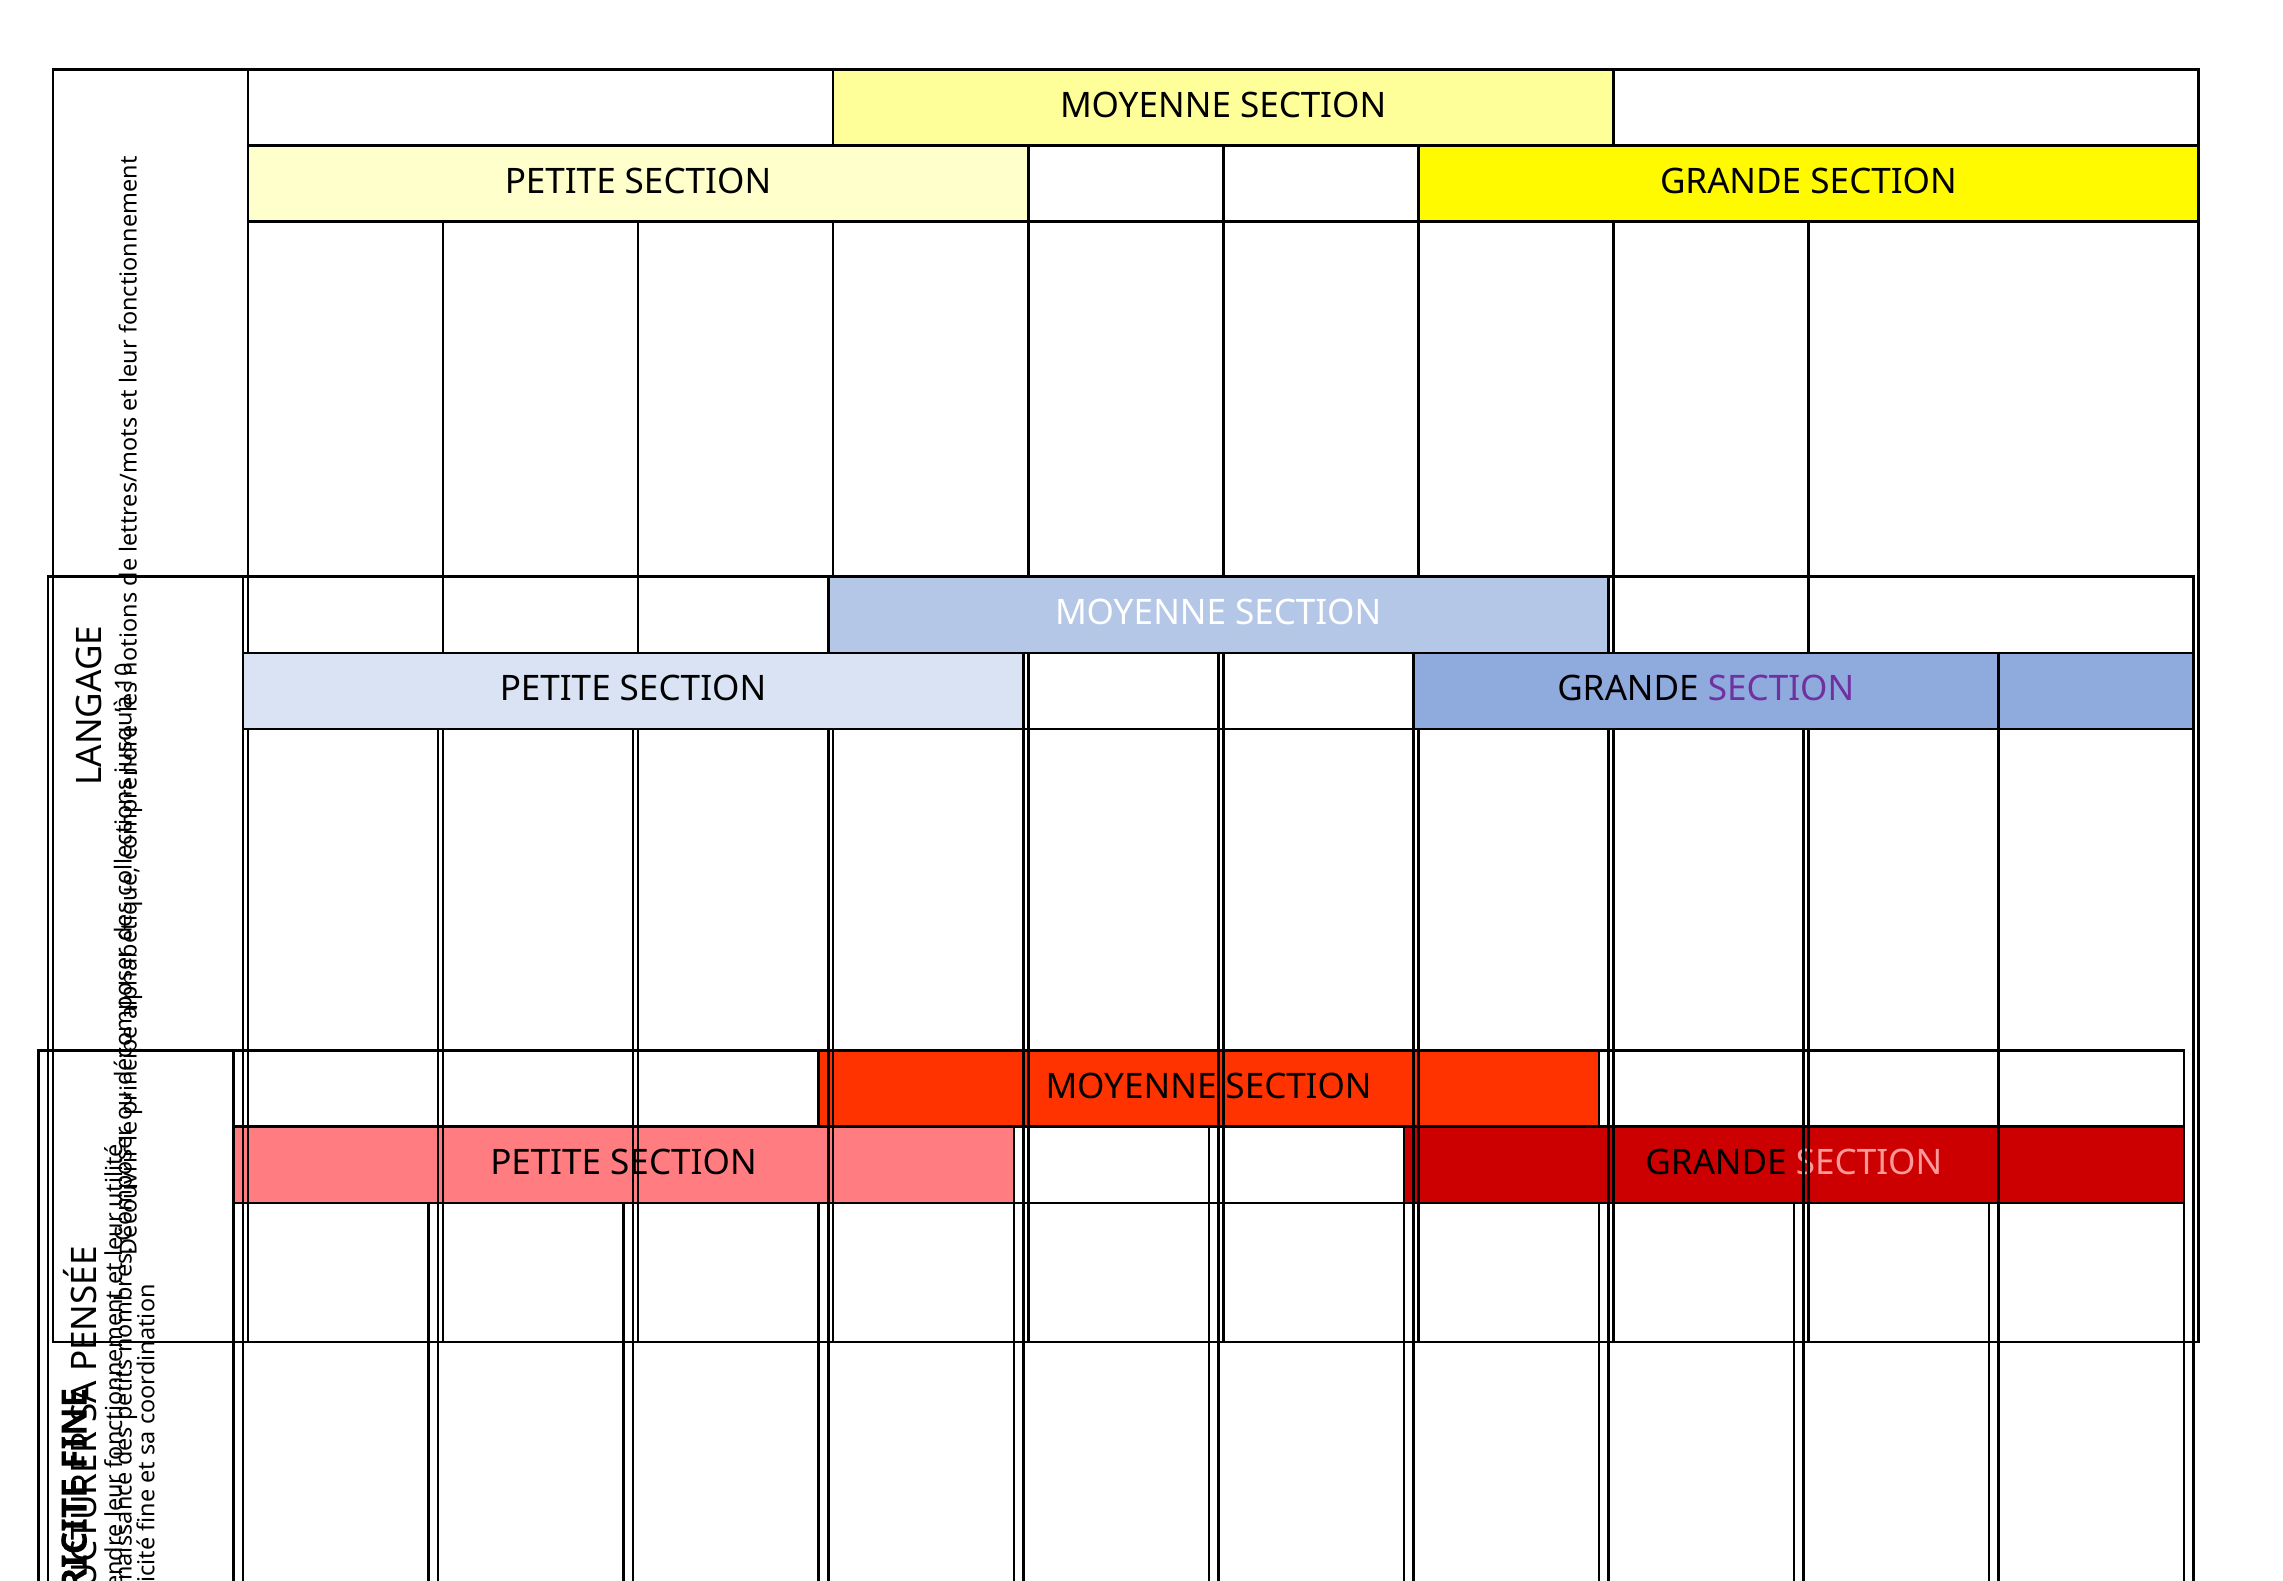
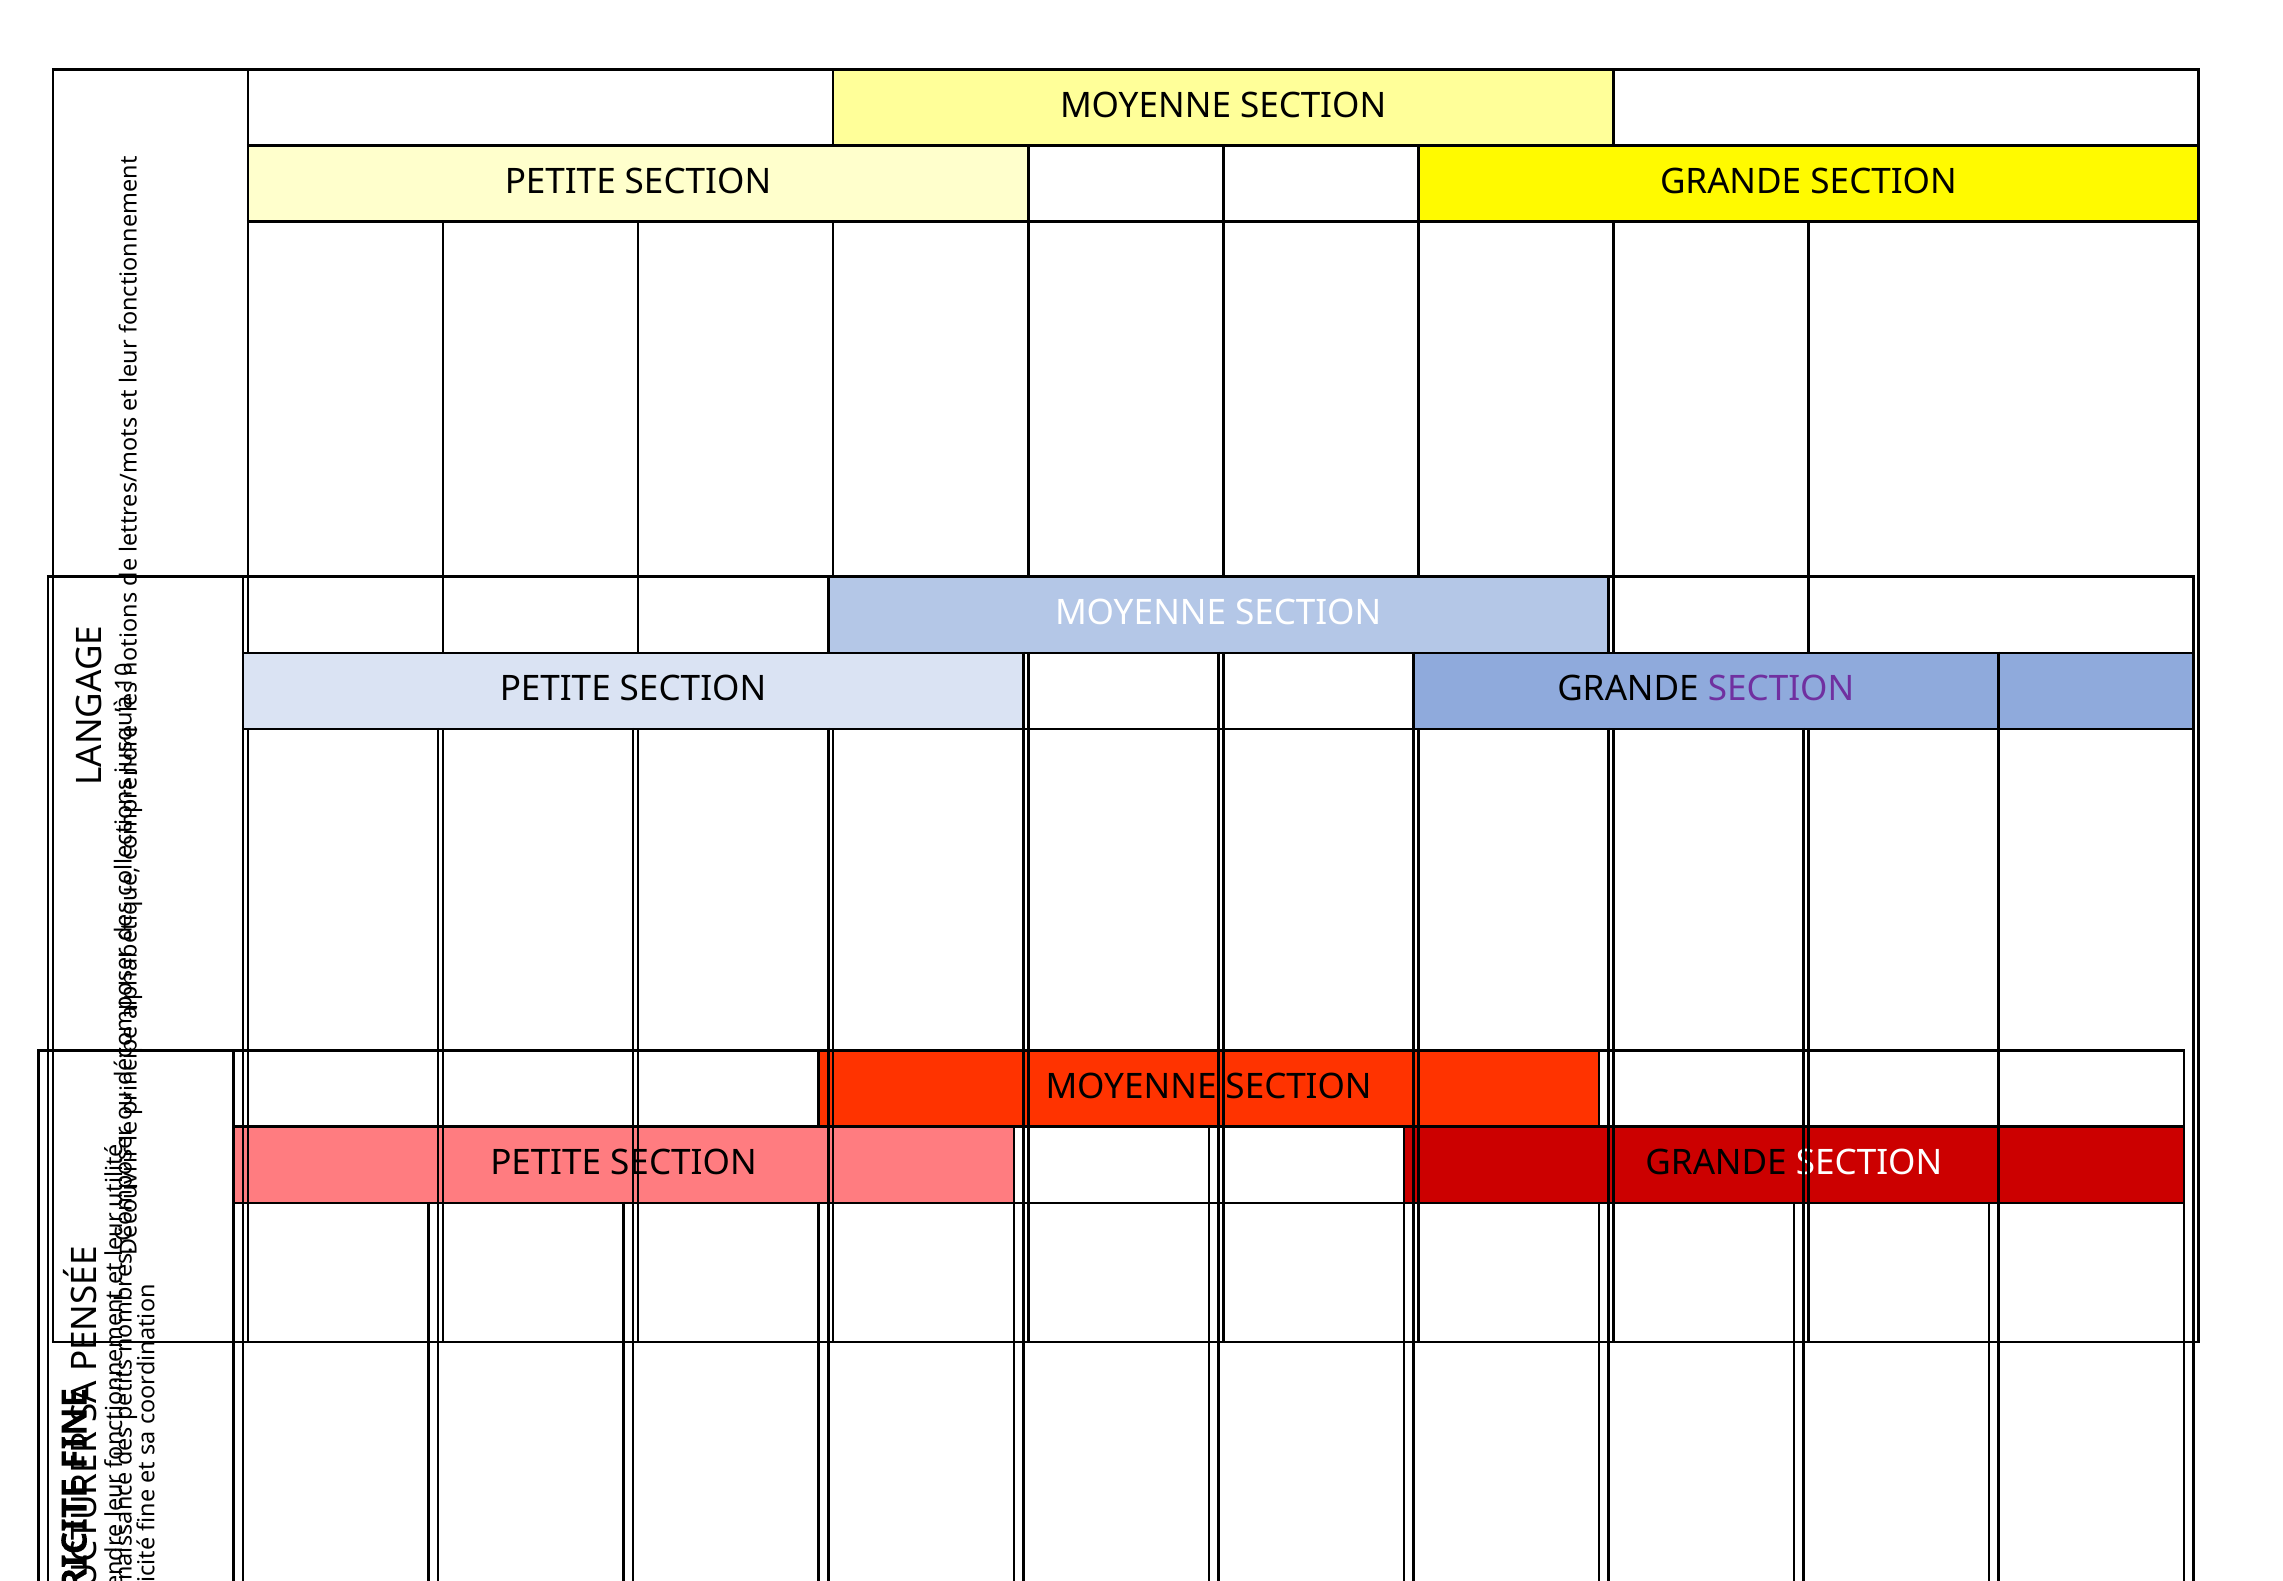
SECTION at (1869, 1163) colour: pink -> white
